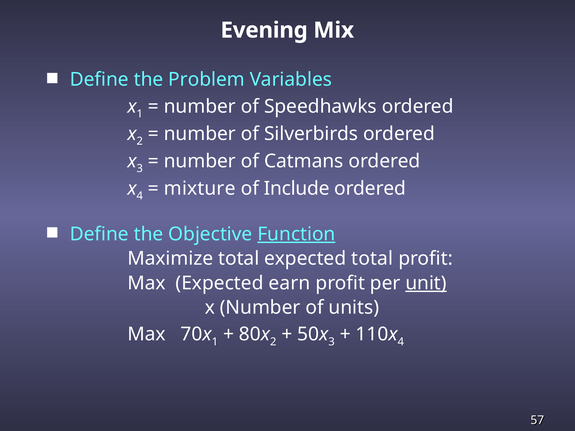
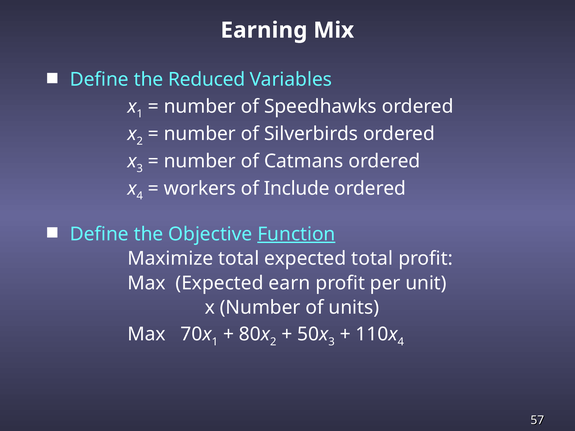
Evening: Evening -> Earning
Problem: Problem -> Reduced
mixture: mixture -> workers
unit underline: present -> none
